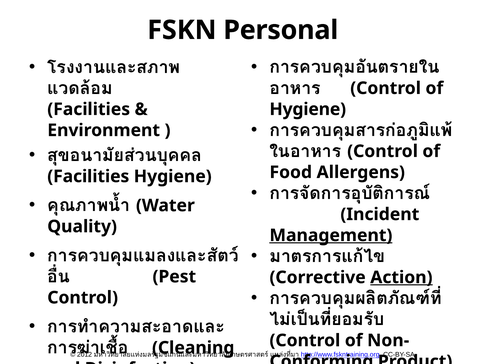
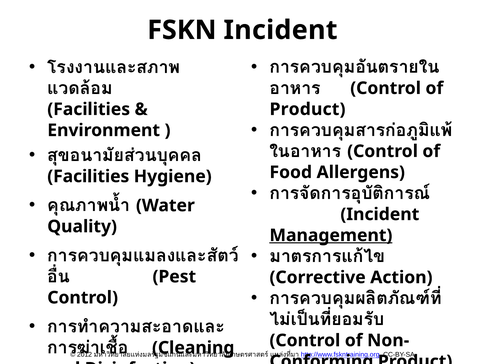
FSKN Personal: Personal -> Incident
Hygiene at (308, 109): Hygiene -> Product
Action underline: present -> none
